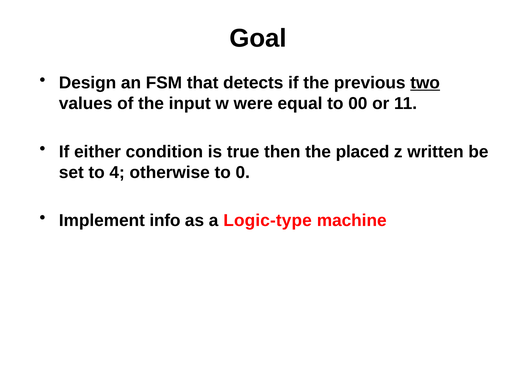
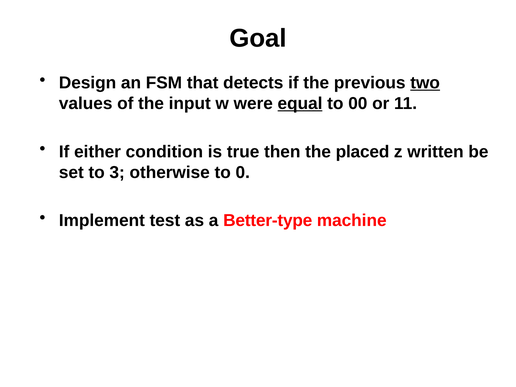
equal underline: none -> present
4: 4 -> 3
info: info -> test
Logic-type: Logic-type -> Better-type
